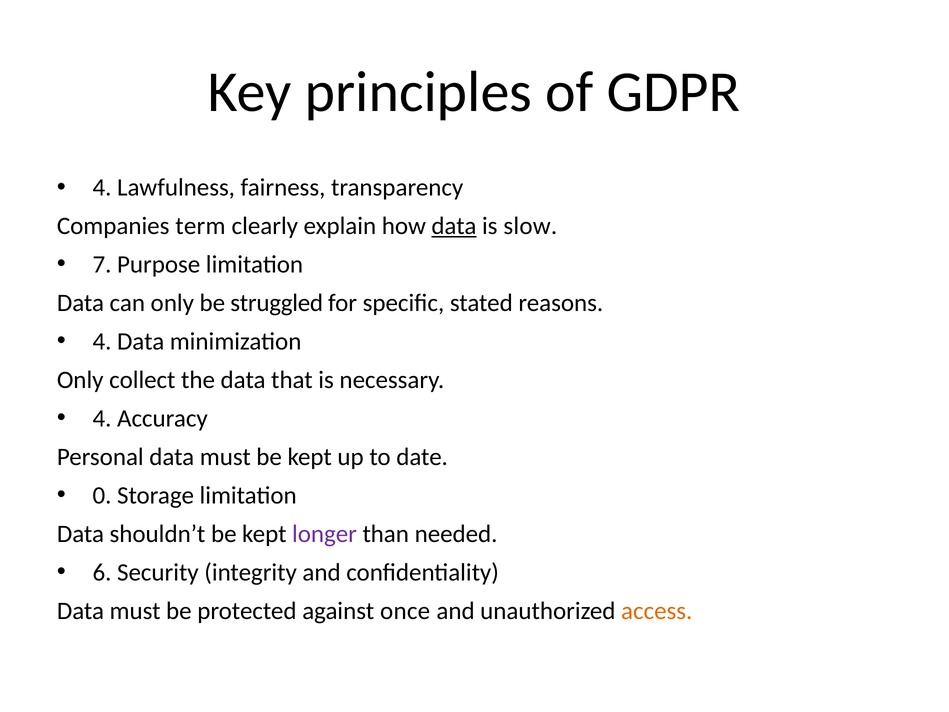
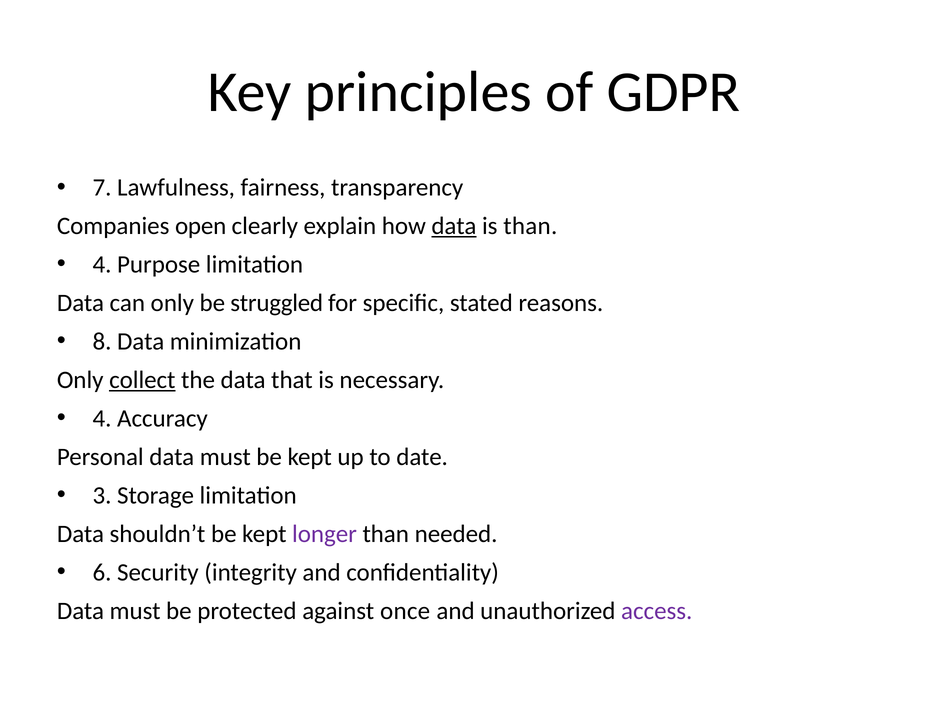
4 at (102, 188): 4 -> 7
term: term -> open
is slow: slow -> than
7 at (102, 265): 7 -> 4
4 at (102, 342): 4 -> 8
collect underline: none -> present
0: 0 -> 3
access colour: orange -> purple
